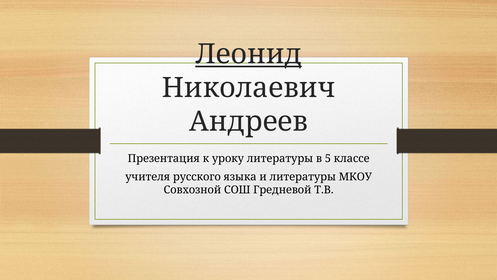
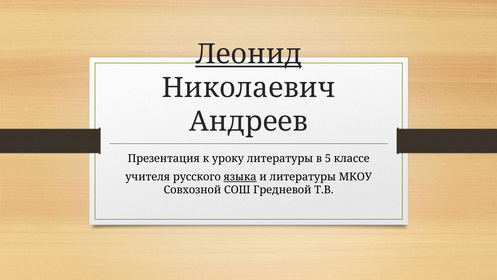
языка underline: none -> present
